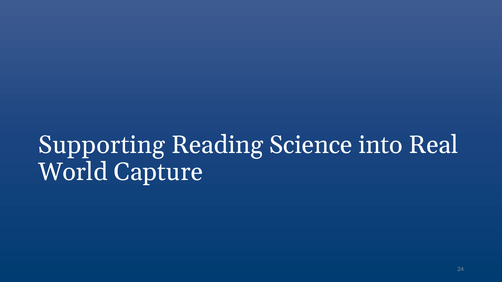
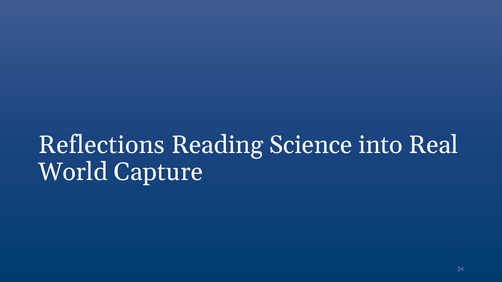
Supporting: Supporting -> Reflections
